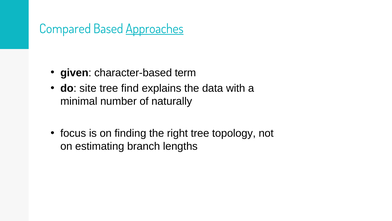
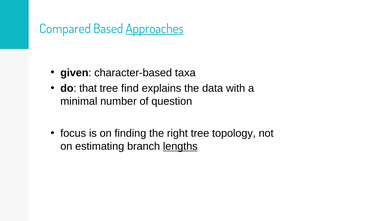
term: term -> taxa
site: site -> that
naturally: naturally -> question
lengths underline: none -> present
